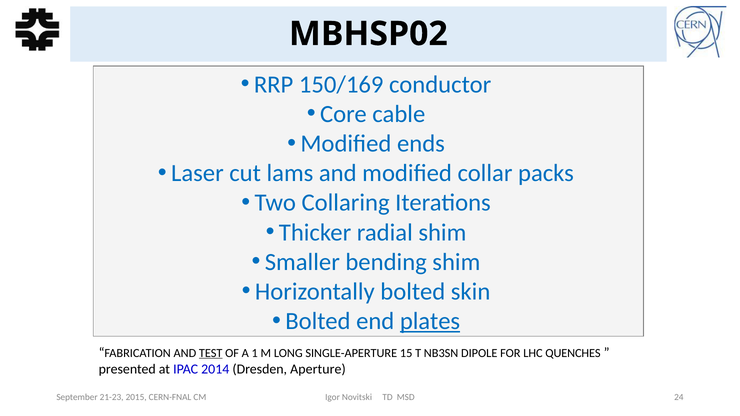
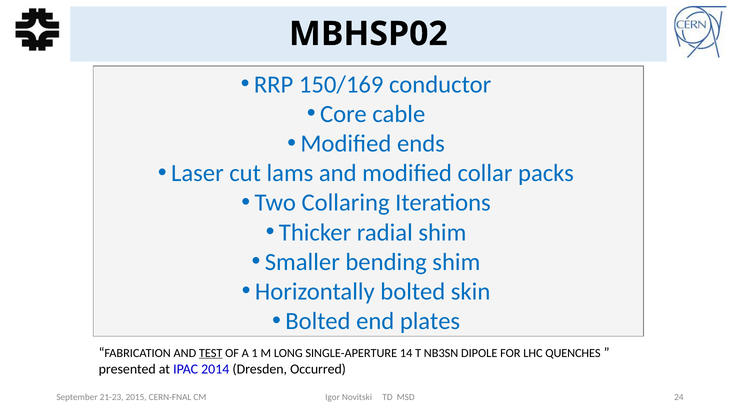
plates underline: present -> none
15: 15 -> 14
Aperture: Aperture -> Occurred
